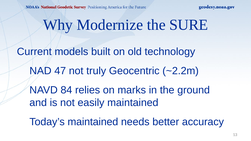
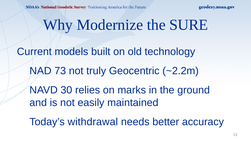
47: 47 -> 73
84: 84 -> 30
Today’s maintained: maintained -> withdrawal
